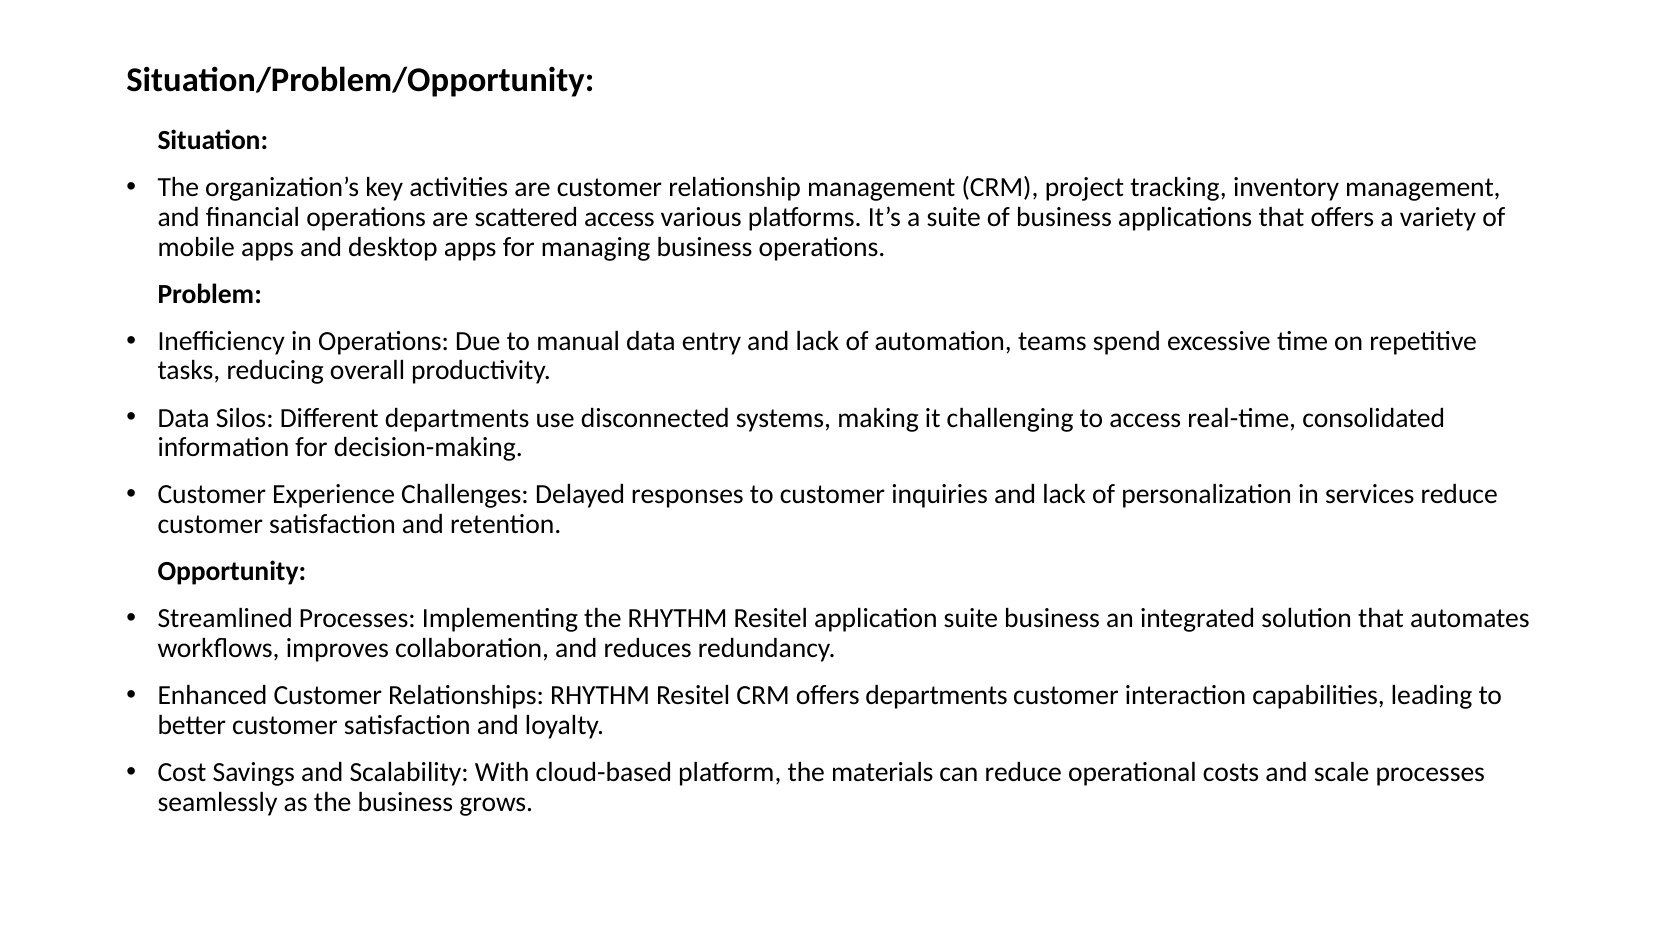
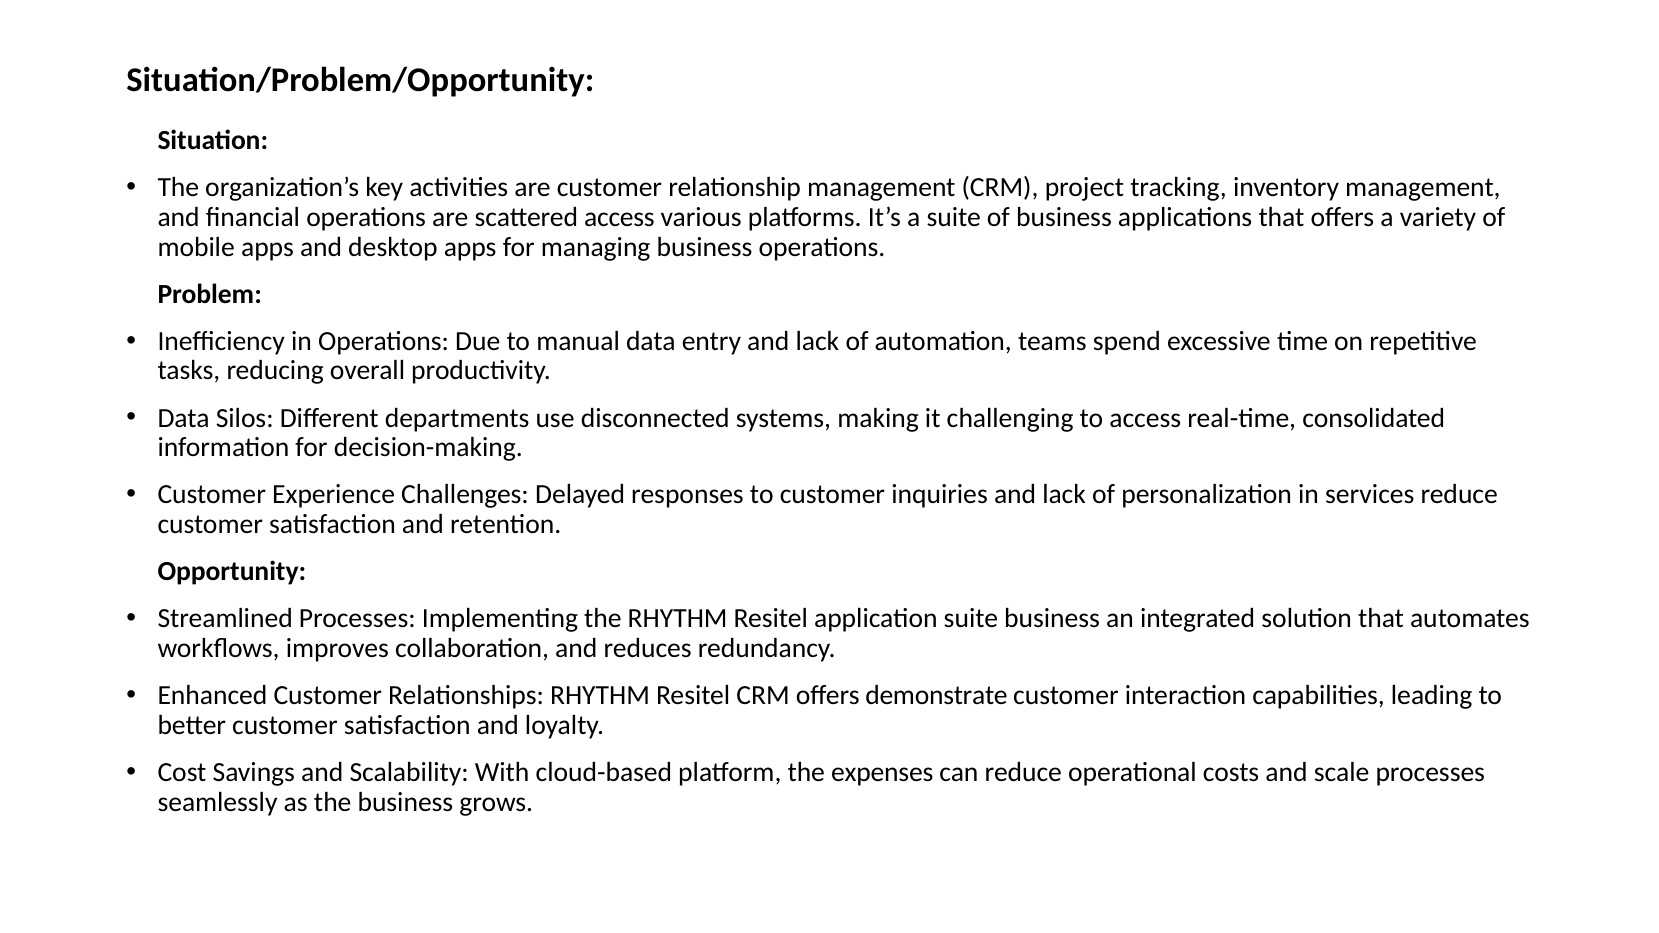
offers departments: departments -> demonstrate
materials: materials -> expenses
